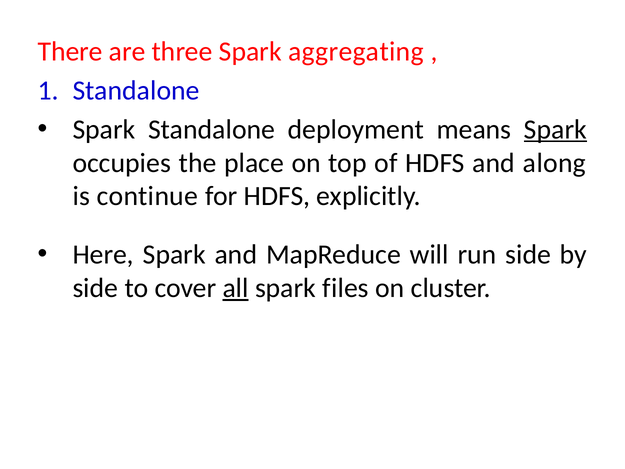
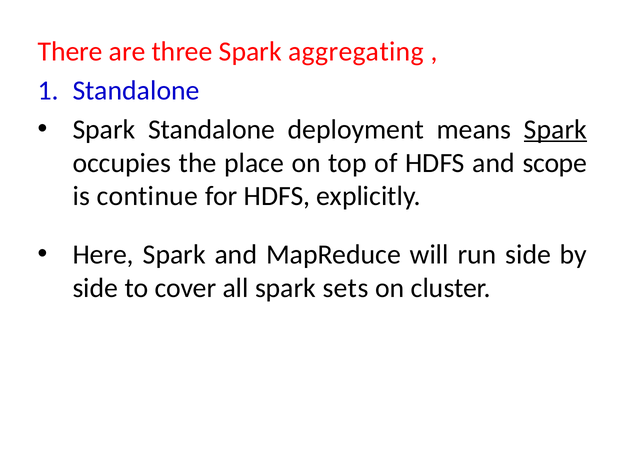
along: along -> scope
all underline: present -> none
files: files -> sets
